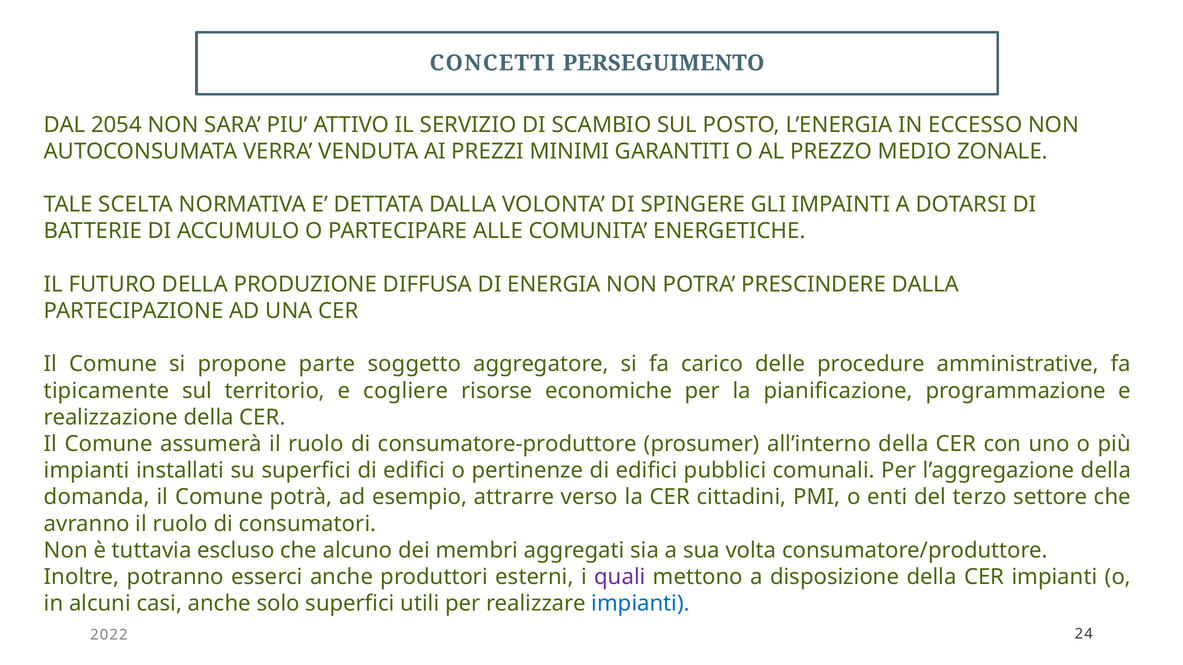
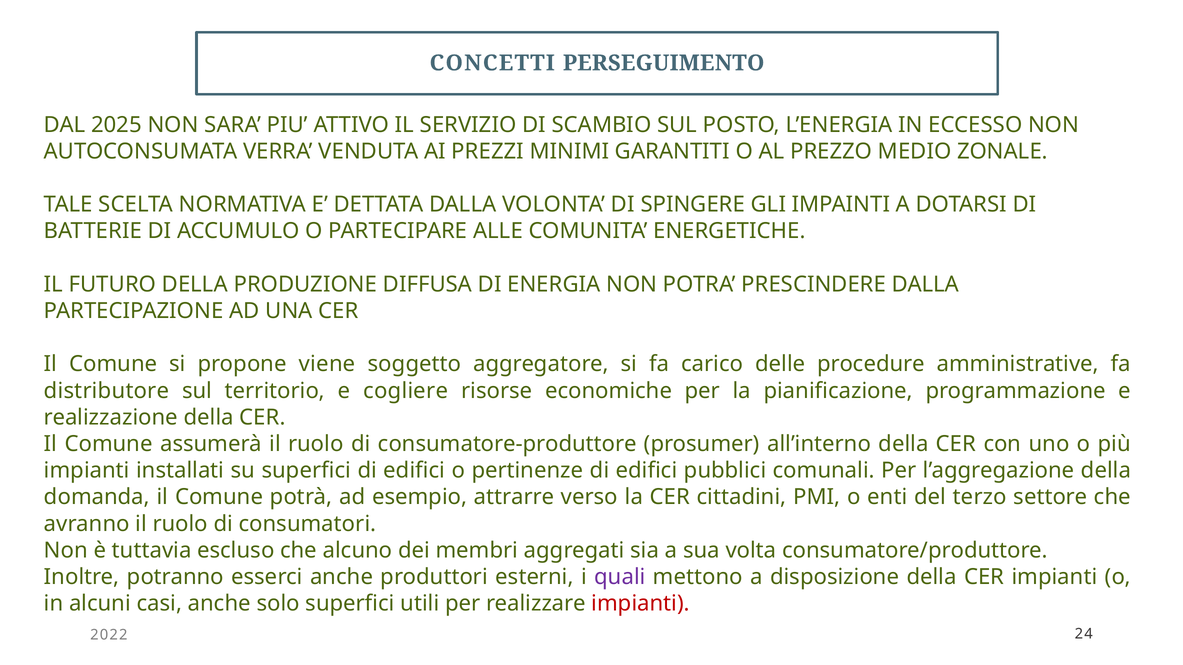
2054: 2054 -> 2025
parte: parte -> viene
tipicamente: tipicamente -> distributore
impianti at (641, 604) colour: blue -> red
